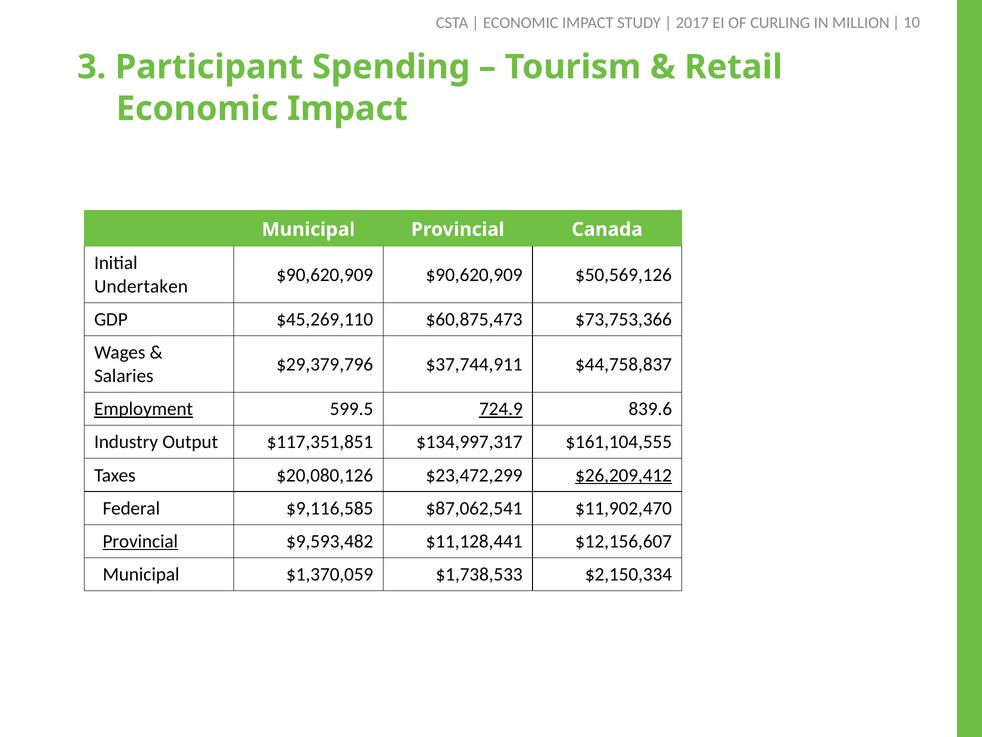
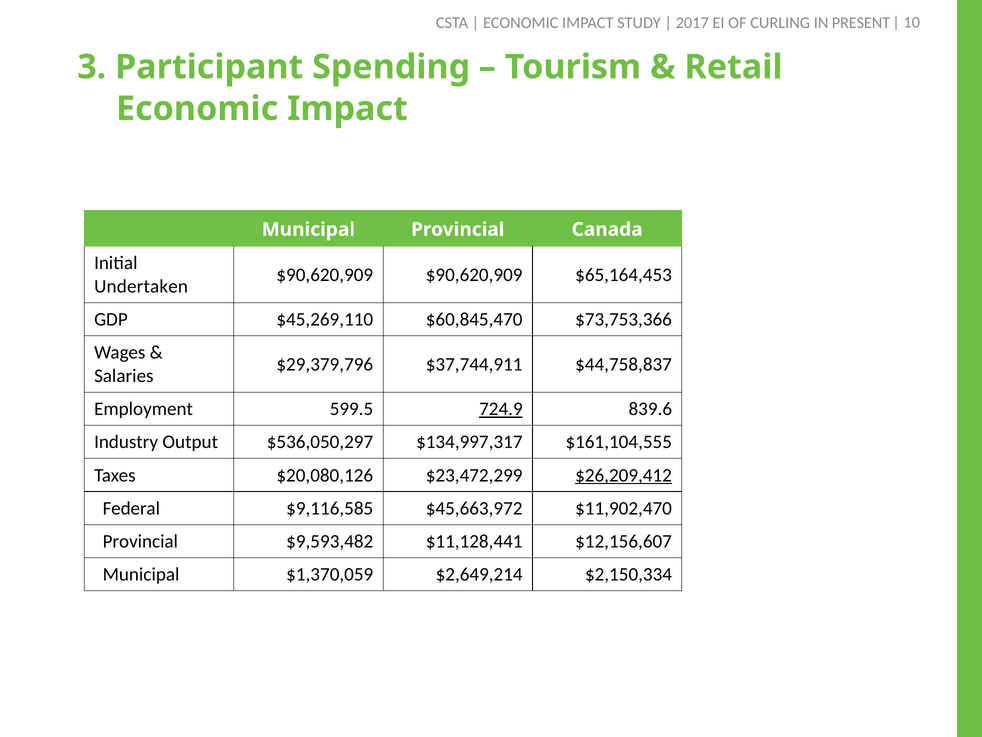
MILLION: MILLION -> PRESENT
$50,569,126: $50,569,126 -> $65,164,453
$60,875,473: $60,875,473 -> $60,845,470
Employment underline: present -> none
$117,351,851: $117,351,851 -> $536,050,297
$87,062,541: $87,062,541 -> $45,663,972
Provincial at (140, 541) underline: present -> none
$1,738,533: $1,738,533 -> $2,649,214
